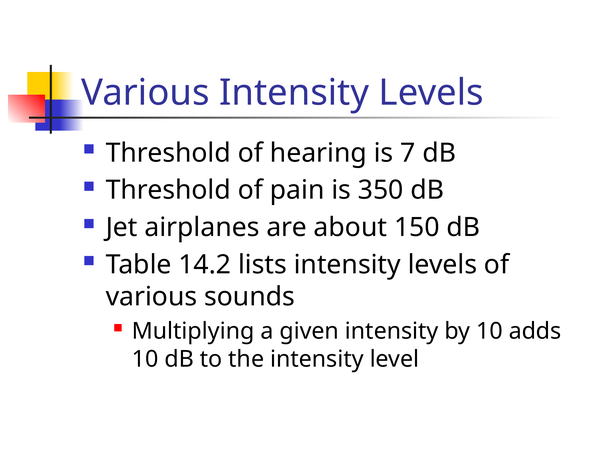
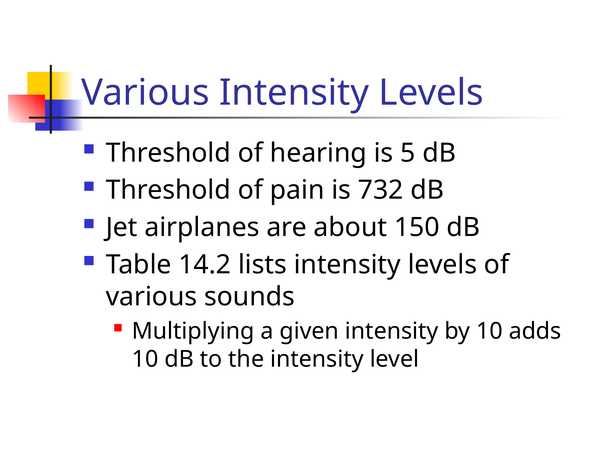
7: 7 -> 5
350: 350 -> 732
